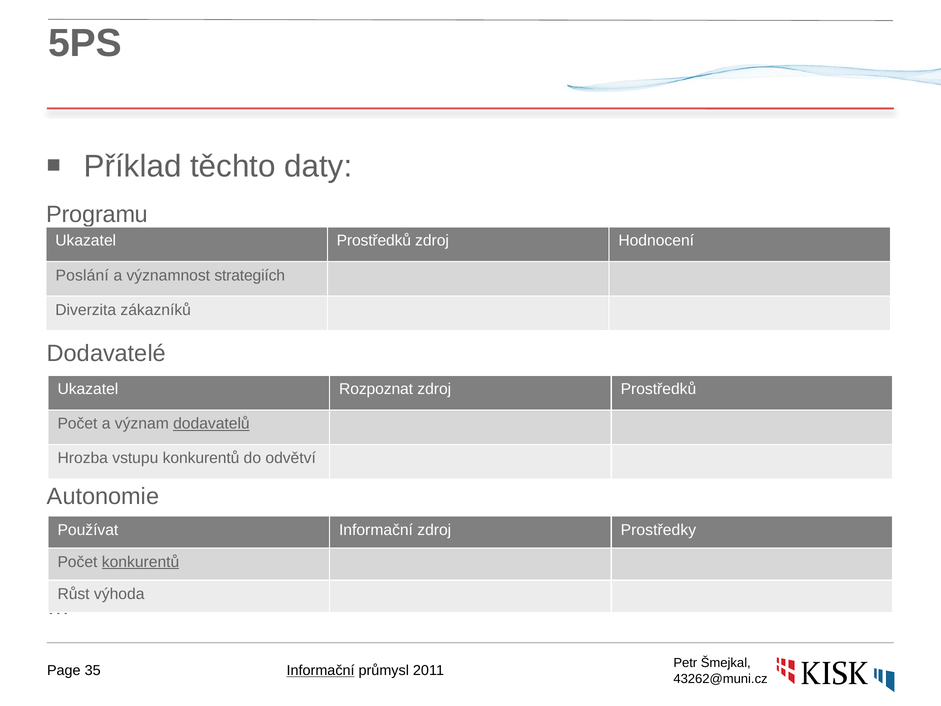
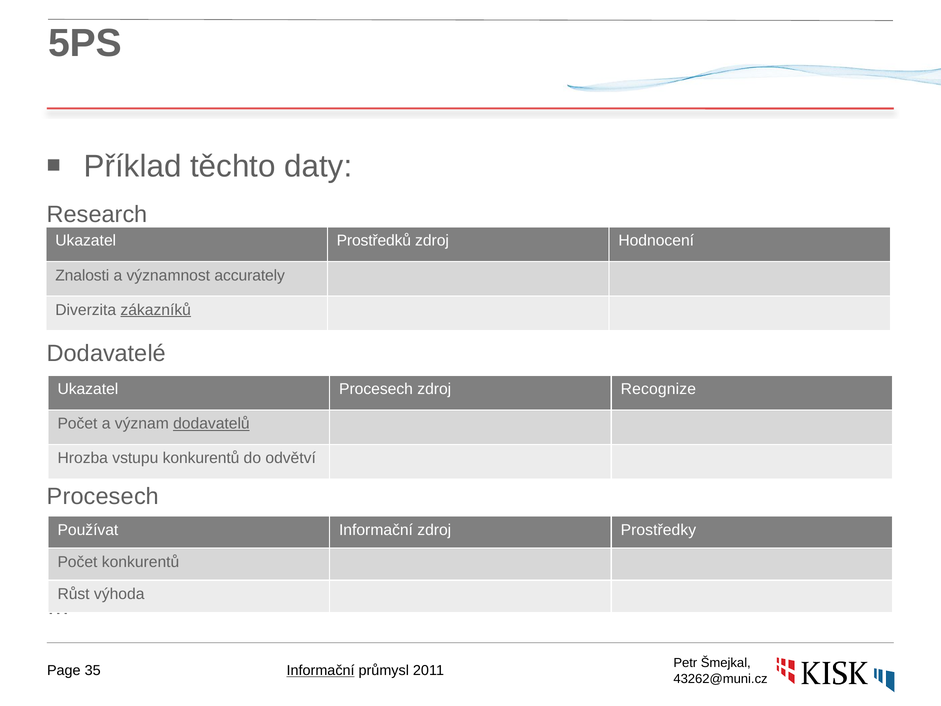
Programu: Programu -> Research
Poslání: Poslání -> Znalosti
strategiích: strategiích -> accurately
zákazníků underline: none -> present
Ukazatel Rozpoznat: Rozpoznat -> Procesech
zdroj Prostředků: Prostředků -> Recognize
Autonomie at (103, 496): Autonomie -> Procesech
konkurentů at (141, 562) underline: present -> none
